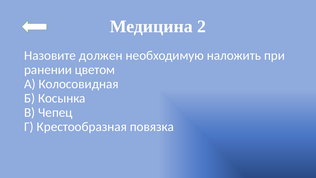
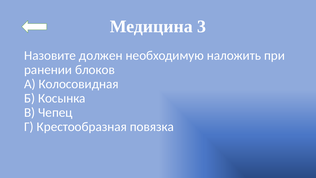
2: 2 -> 3
цветом: цветом -> блоков
